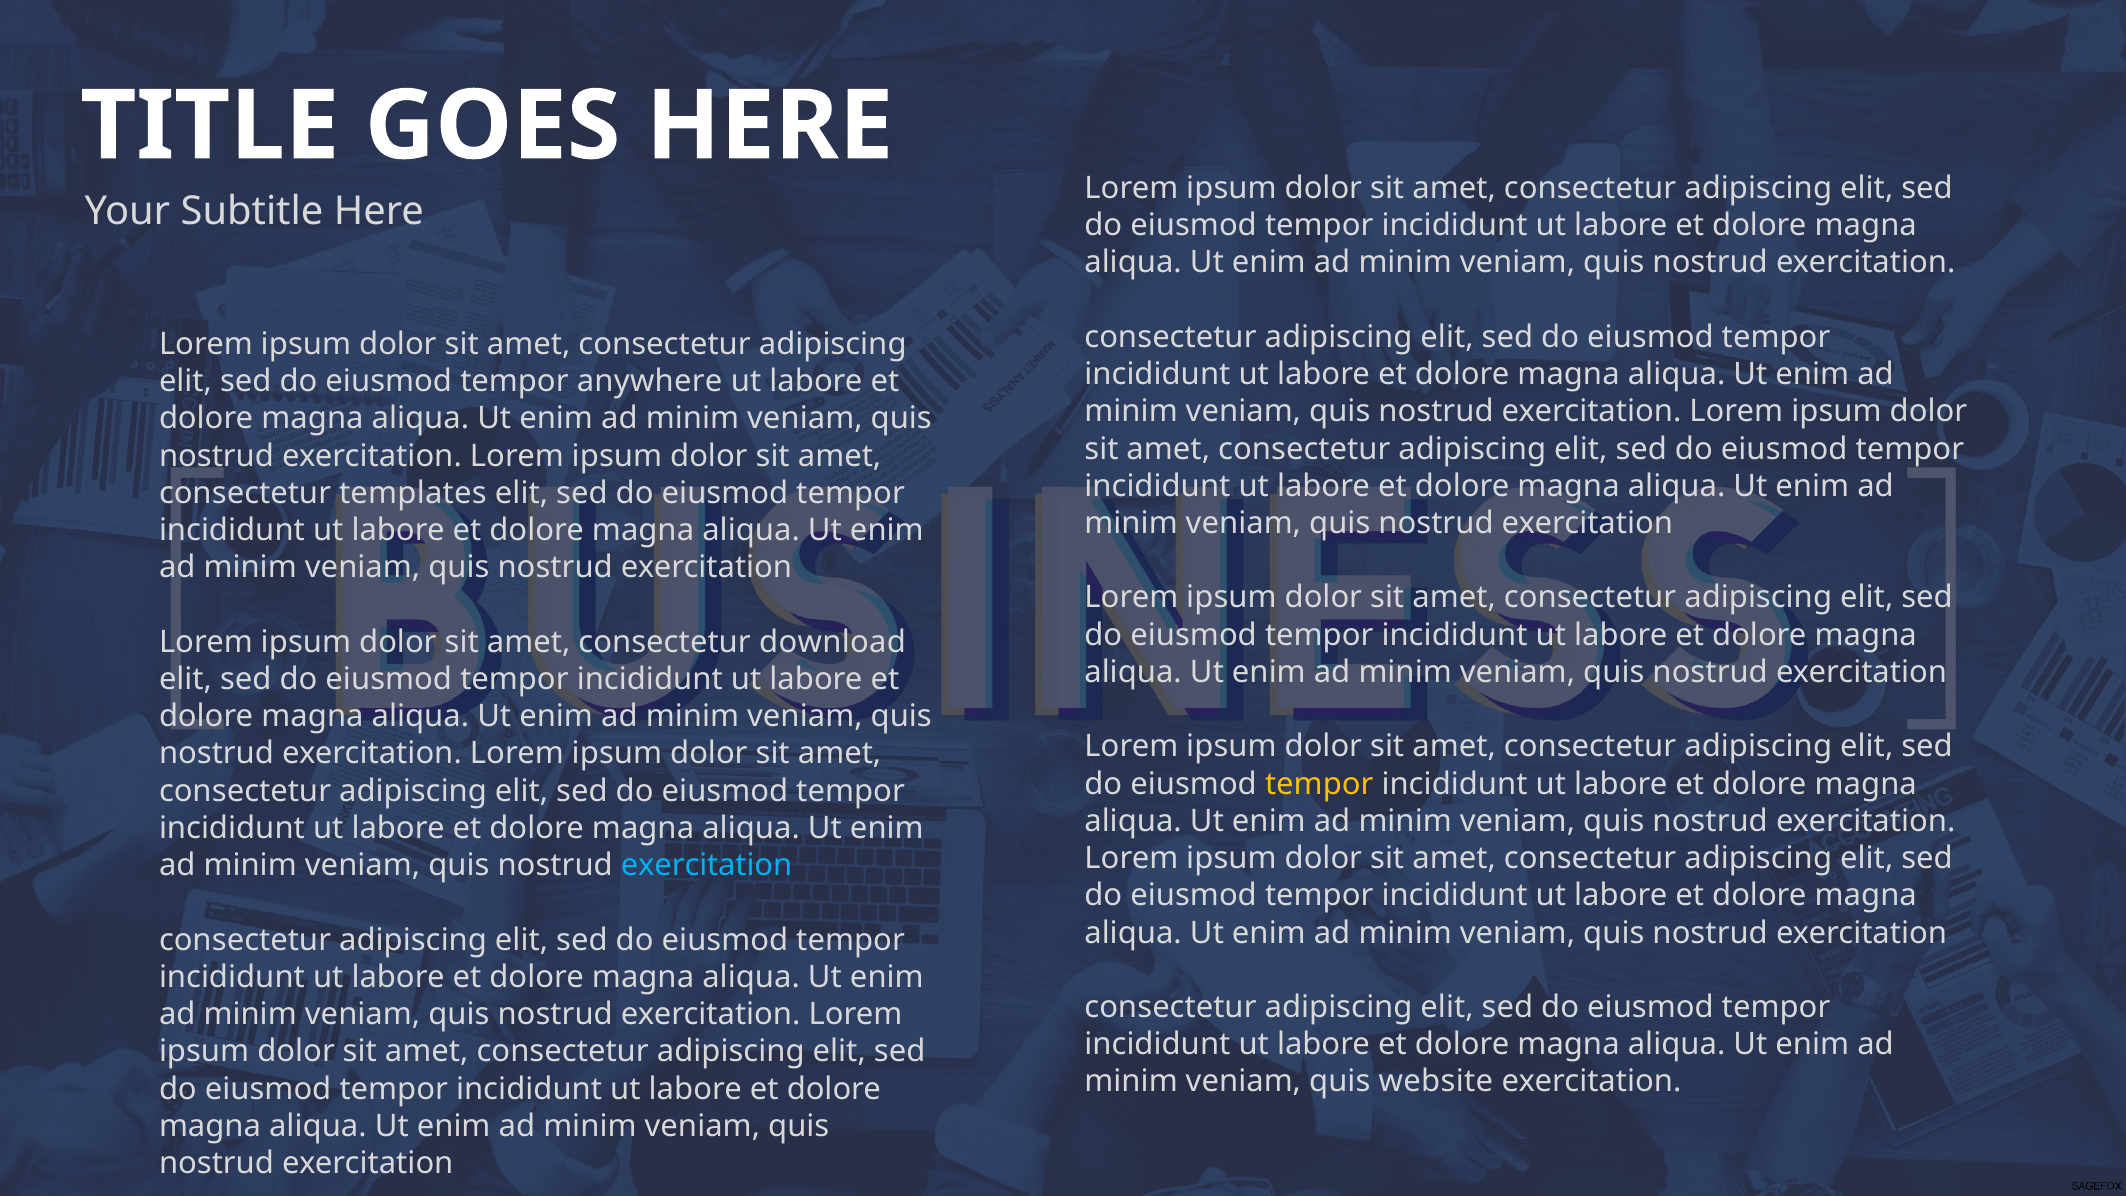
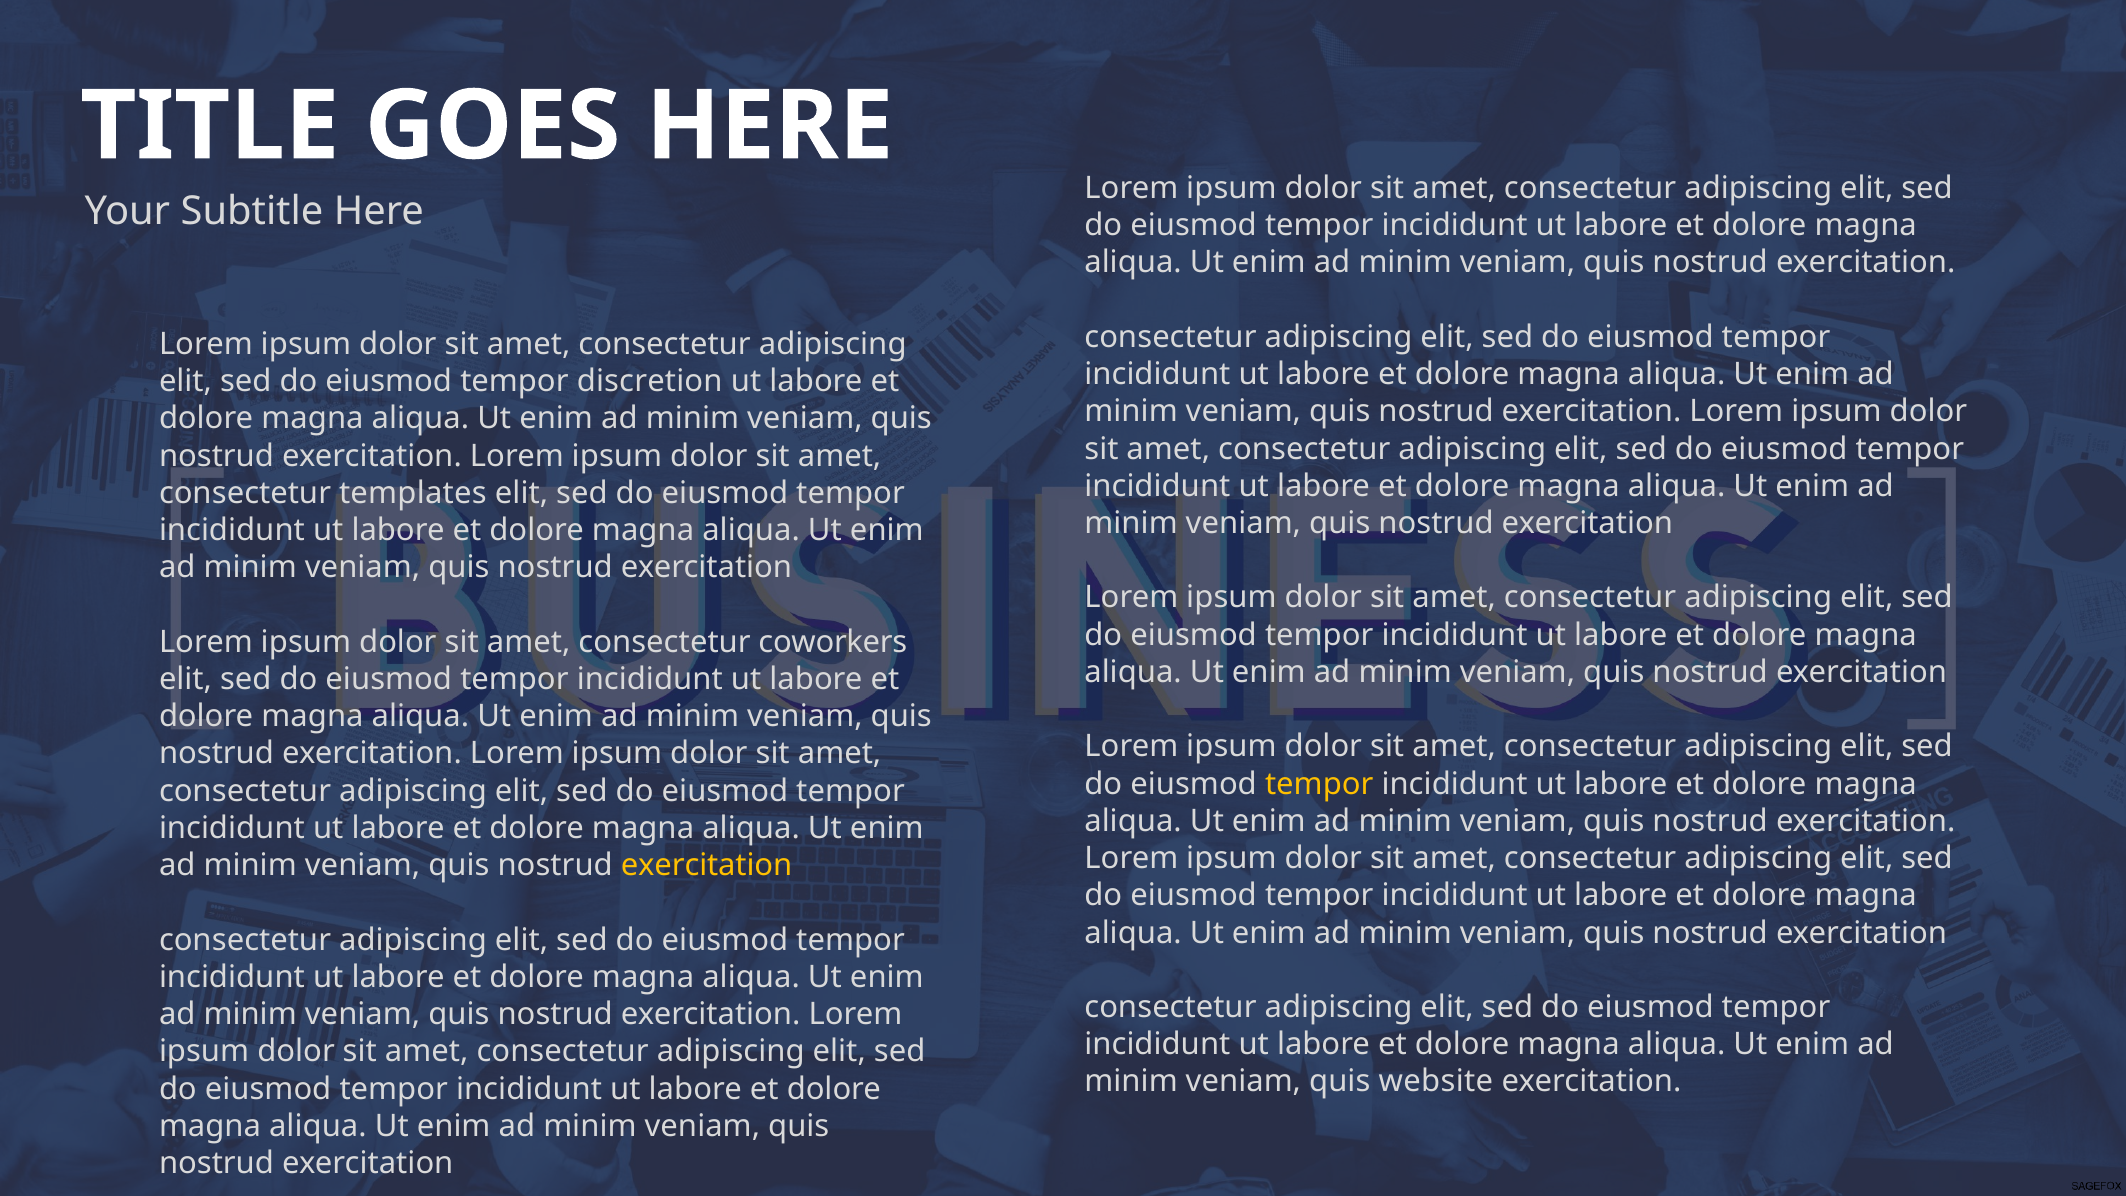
anywhere: anywhere -> discretion
download: download -> coworkers
exercitation at (707, 865) colour: light blue -> yellow
